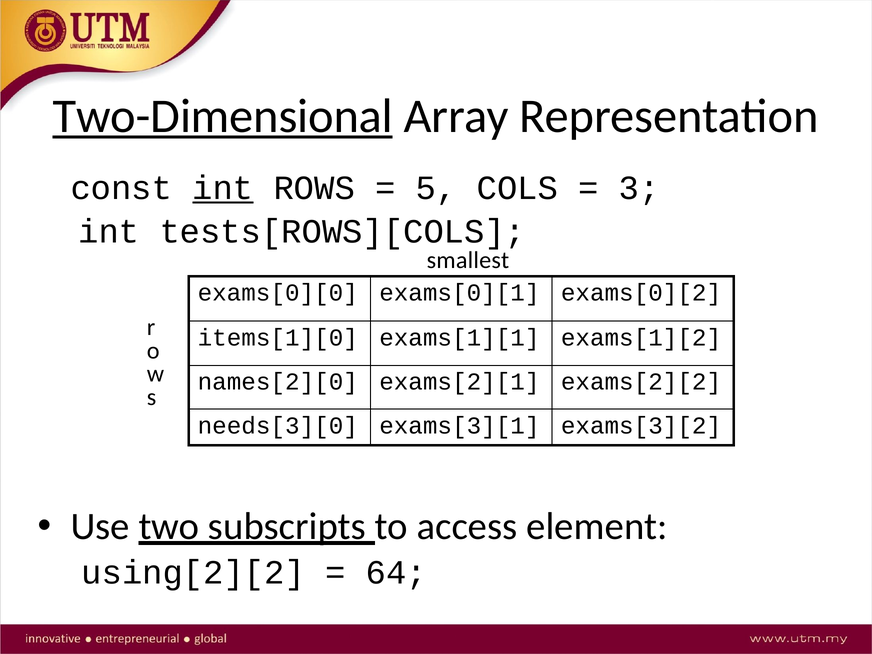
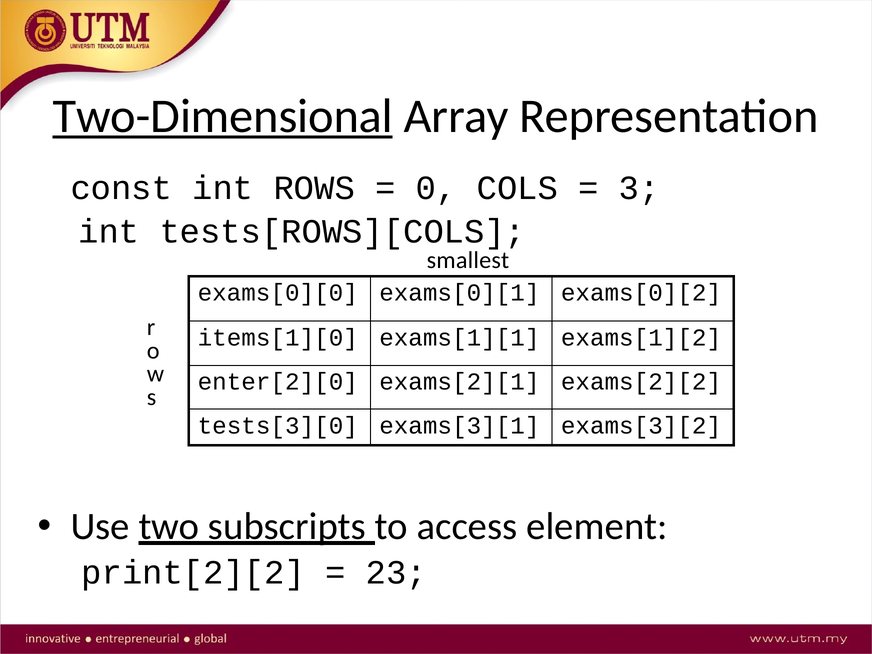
int at (223, 188) underline: present -> none
5: 5 -> 0
names[2][0: names[2][0 -> enter[2][0
needs[3][0: needs[3][0 -> tests[3][0
using[2][2: using[2][2 -> print[2][2
64: 64 -> 23
